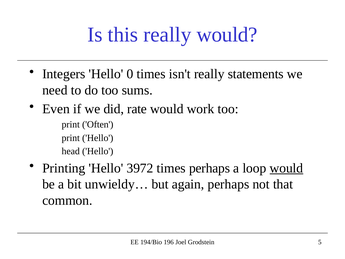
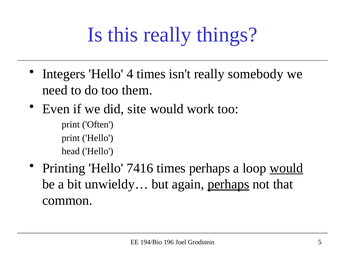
really would: would -> things
0: 0 -> 4
statements: statements -> somebody
sums: sums -> them
rate: rate -> site
3972: 3972 -> 7416
perhaps at (228, 184) underline: none -> present
